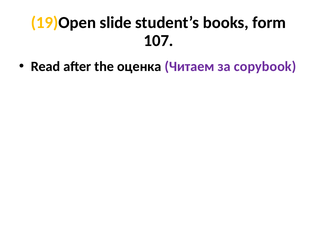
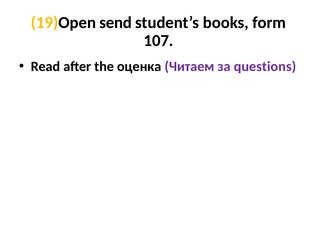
slide: slide -> send
copybook: copybook -> questions
